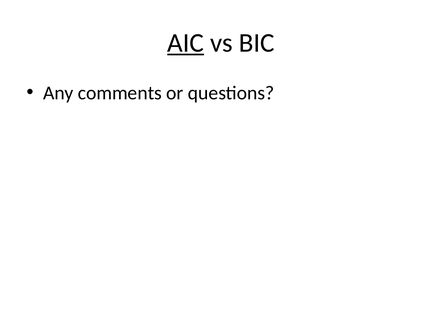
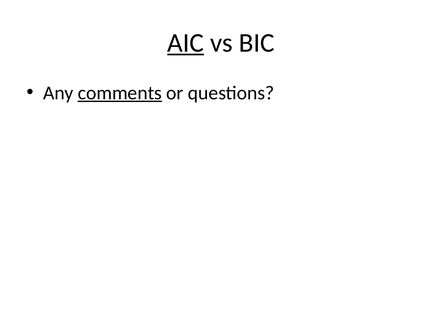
comments underline: none -> present
